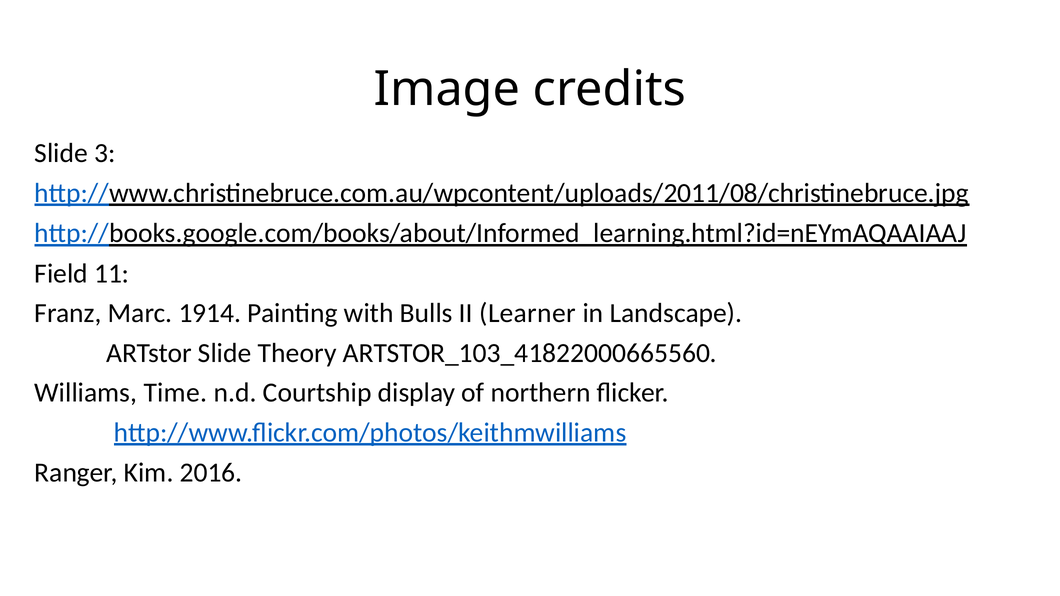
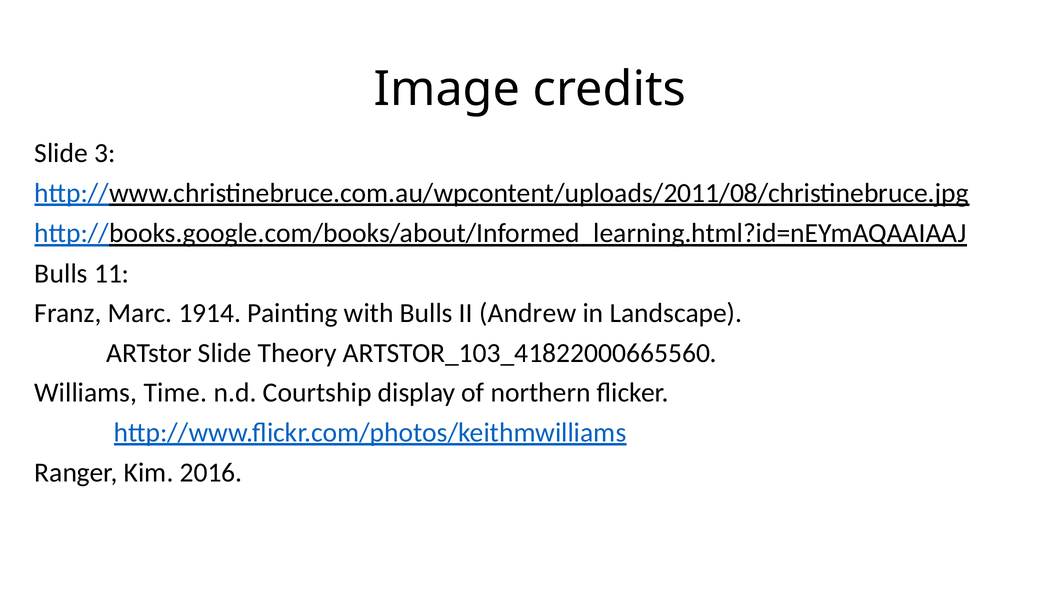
Field at (61, 274): Field -> Bulls
Learner: Learner -> Andrew
